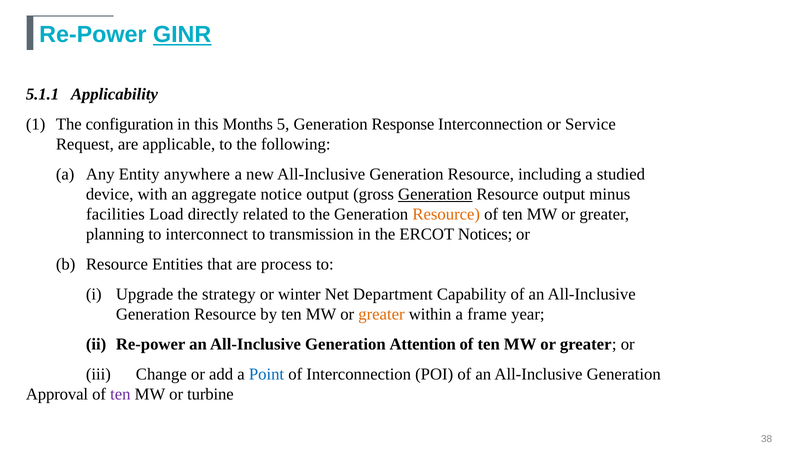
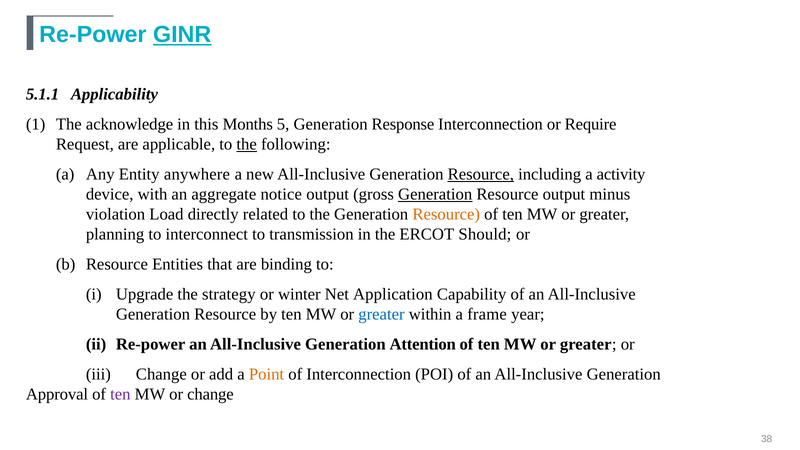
configuration: configuration -> acknowledge
Service: Service -> Require
the at (247, 144) underline: none -> present
Resource at (481, 174) underline: none -> present
studied: studied -> activity
facilities: facilities -> violation
Notices: Notices -> Should
process: process -> binding
Department: Department -> Application
greater at (381, 314) colour: orange -> blue
Point colour: blue -> orange
or turbine: turbine -> change
